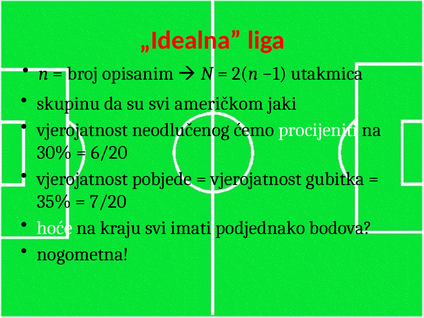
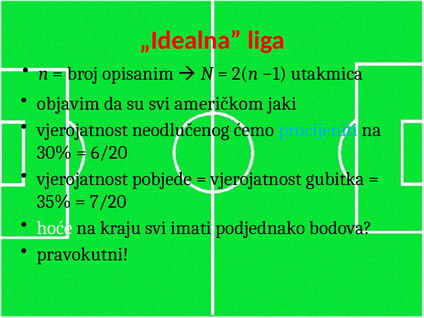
skupinu: skupinu -> objavim
procijeniti colour: white -> light blue
nogometna: nogometna -> pravokutni
